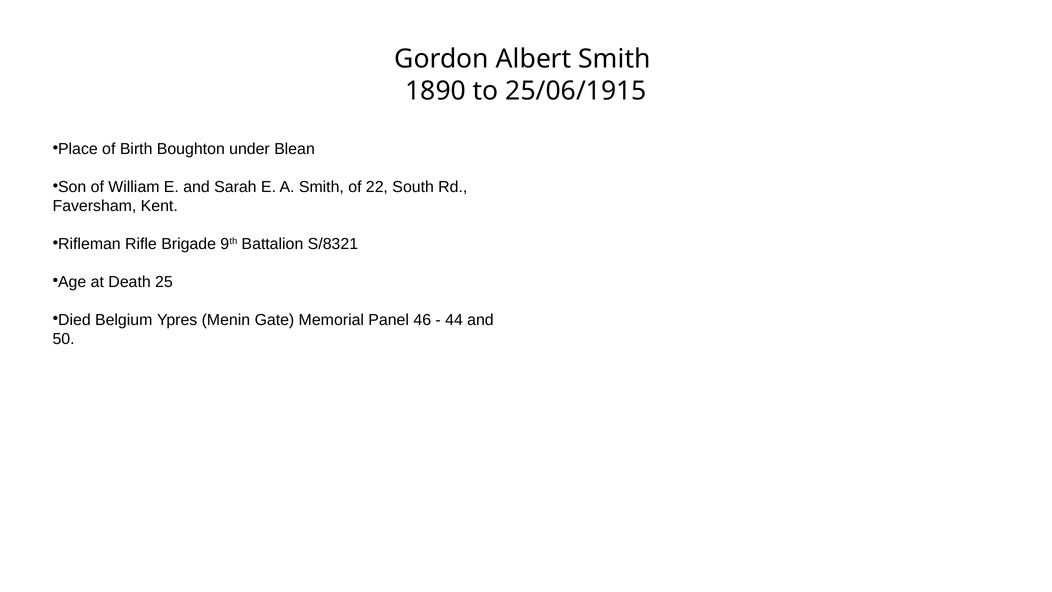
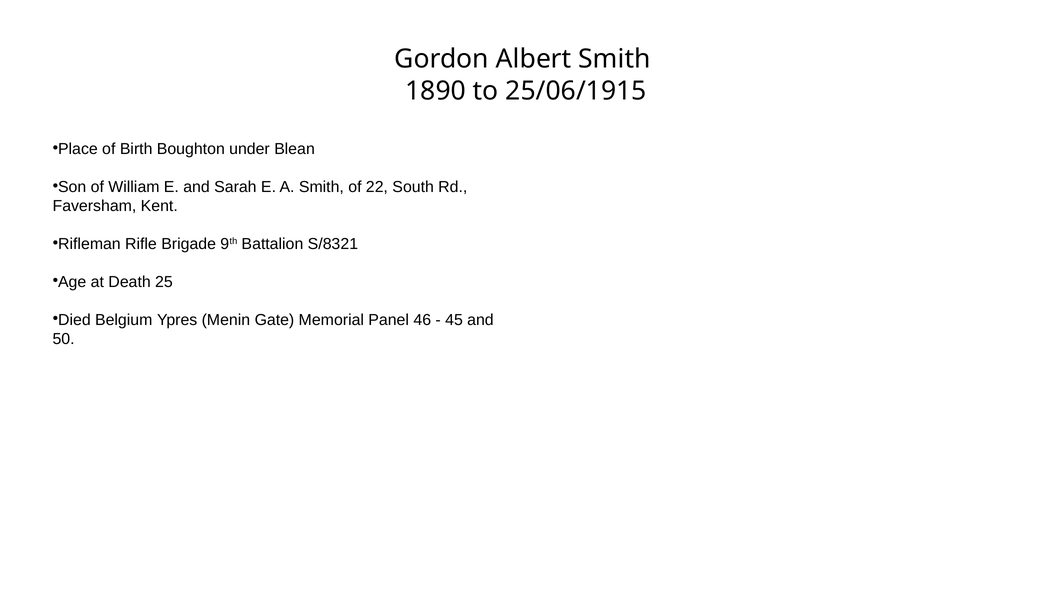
44: 44 -> 45
